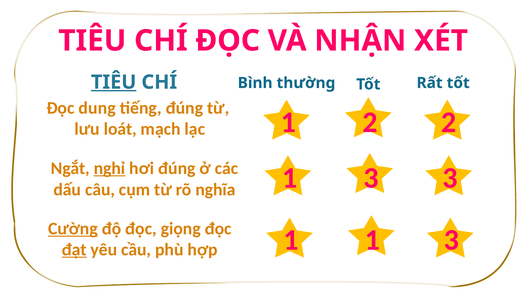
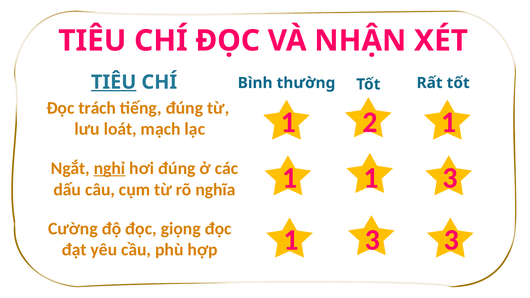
dung: dung -> trách
2 2: 2 -> 1
3 at (371, 178): 3 -> 1
Cường underline: present -> none
1 at (372, 240): 1 -> 3
đạt underline: present -> none
